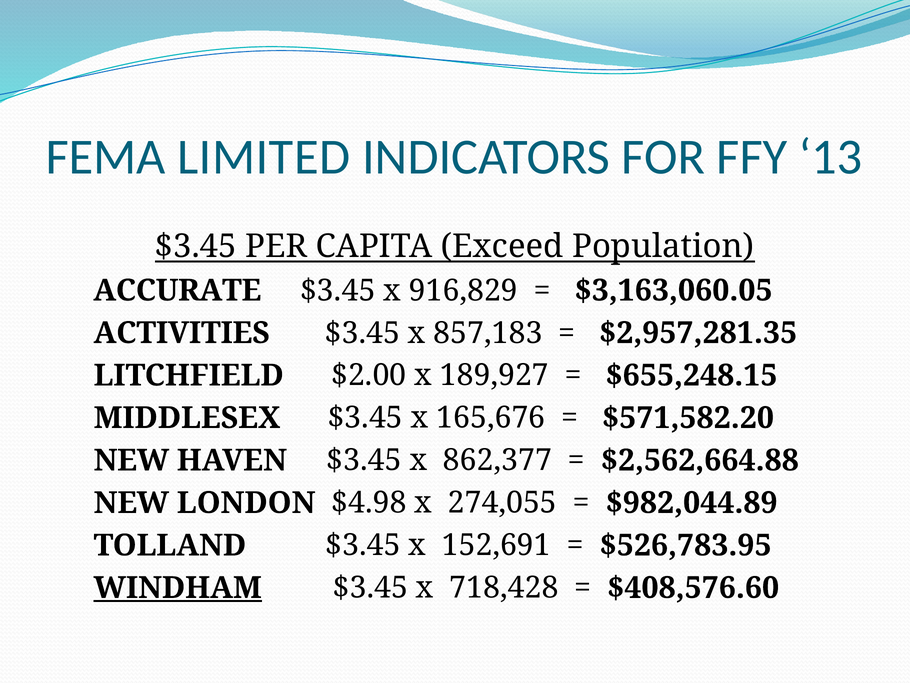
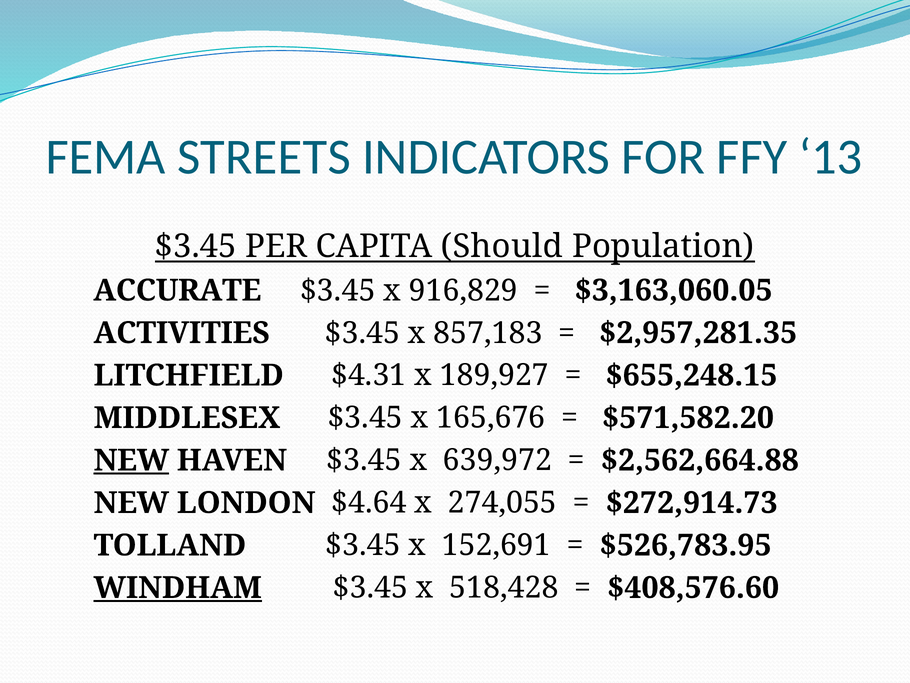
LIMITED: LIMITED -> STREETS
Exceed: Exceed -> Should
$2.00: $2.00 -> $4.31
NEW at (131, 460) underline: none -> present
862,377: 862,377 -> 639,972
$4.98: $4.98 -> $4.64
$982,044.89: $982,044.89 -> $272,914.73
718,428: 718,428 -> 518,428
